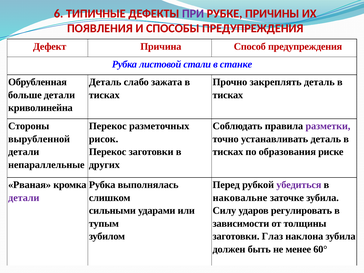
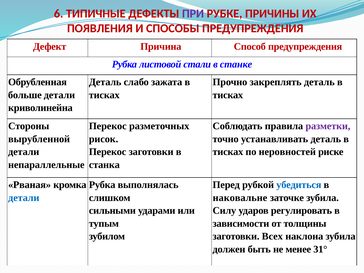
образования: образования -> неровностей
других: других -> станка
убедиться colour: purple -> blue
детали at (24, 198) colour: purple -> blue
Глаз: Глаз -> Всех
60°: 60° -> 31°
